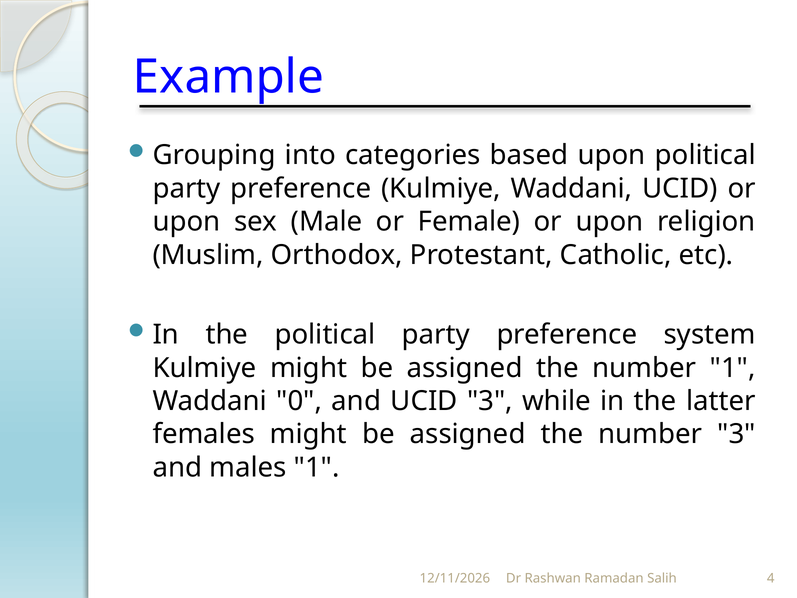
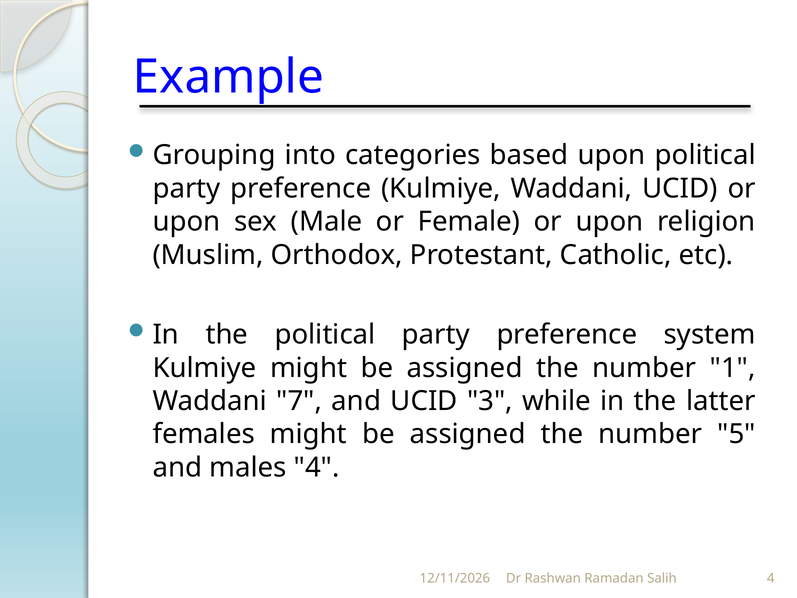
0: 0 -> 7
number 3: 3 -> 5
males 1: 1 -> 4
